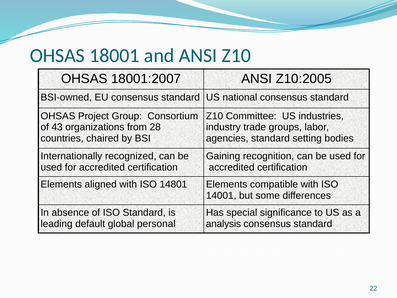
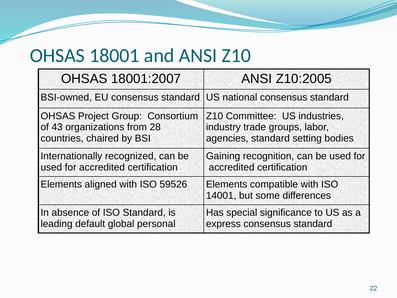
14801: 14801 -> 59526
analysis: analysis -> express
